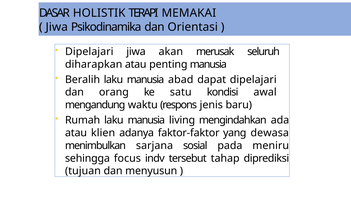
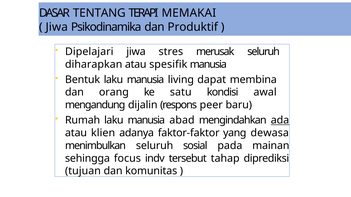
HOLISTIK: HOLISTIK -> TENTANG
Orientasi: Orientasi -> Produktif
akan: akan -> stres
penting: penting -> spesifik
Beralih: Beralih -> Bentuk
abad: abad -> living
dapat dipelajari: dipelajari -> membina
waktu: waktu -> dijalin
jenis: jenis -> peer
living: living -> abad
ada underline: none -> present
menimbulkan sarjana: sarjana -> seluruh
meniru: meniru -> mainan
menyusun: menyusun -> komunitas
